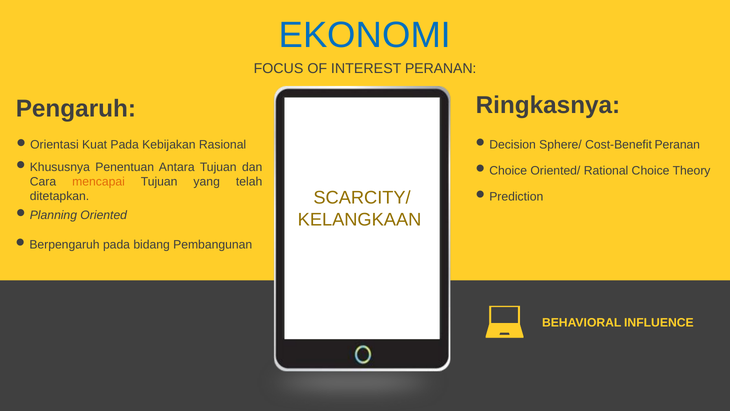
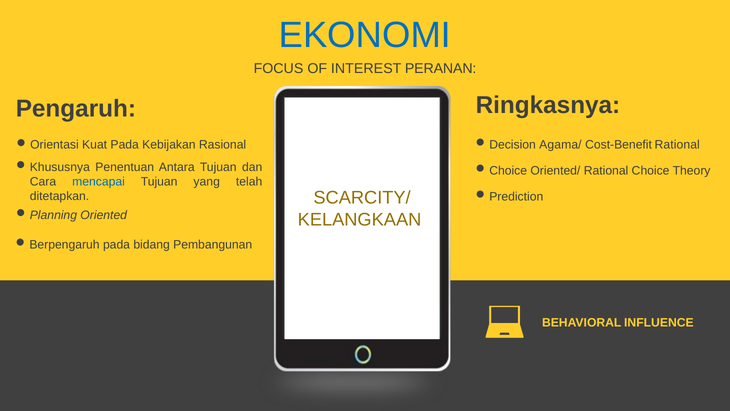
Sphere/: Sphere/ -> Agama/
Cost-Benefit Peranan: Peranan -> Rational
mencapai colour: orange -> blue
